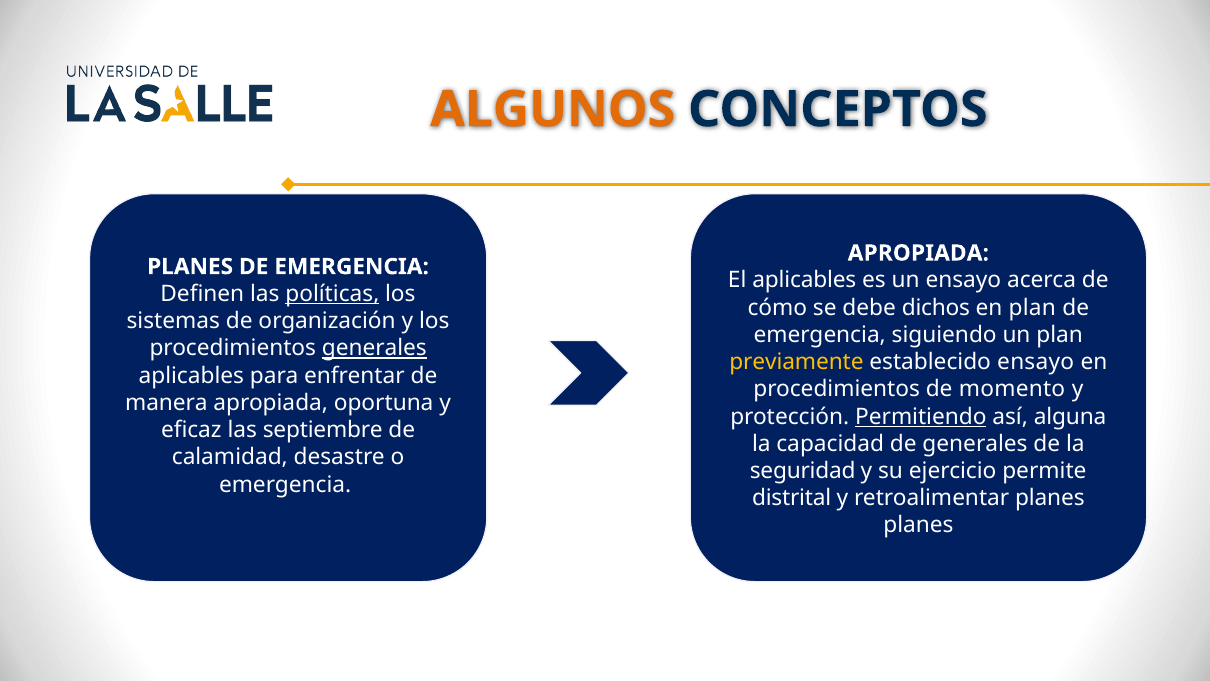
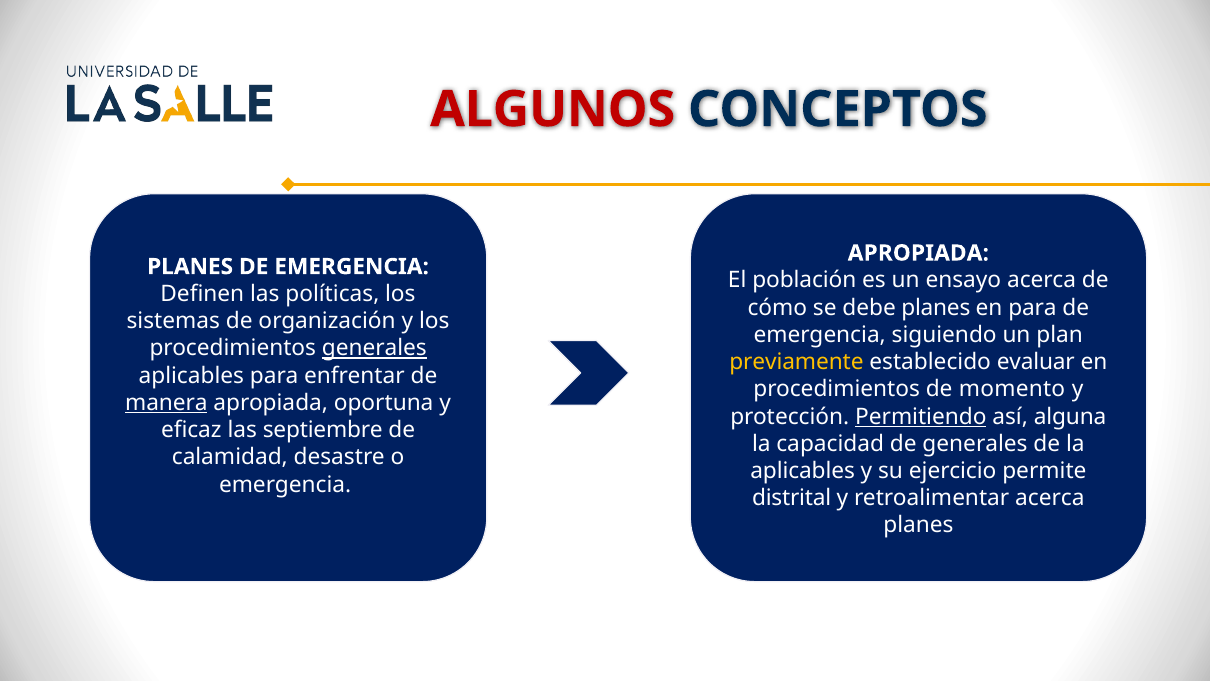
ALGUNOS colour: orange -> red
El aplicables: aplicables -> población
políticas underline: present -> none
debe dichos: dichos -> planes
en plan: plan -> para
establecido ensayo: ensayo -> evaluar
manera underline: none -> present
seguridad at (803, 471): seguridad -> aplicables
retroalimentar planes: planes -> acerca
